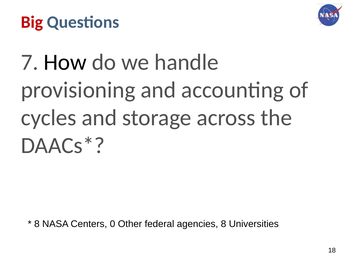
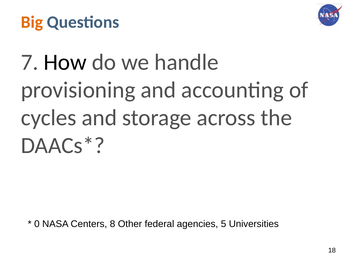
Big colour: red -> orange
8 at (37, 224): 8 -> 0
0: 0 -> 8
agencies 8: 8 -> 5
